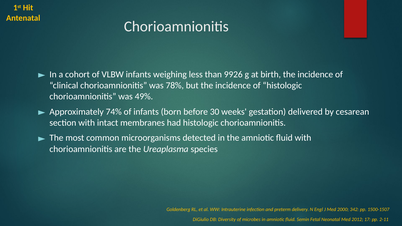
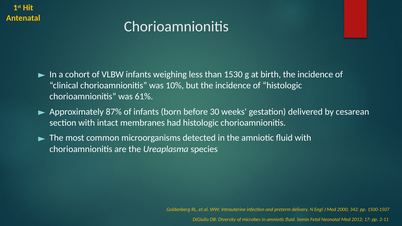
9926: 9926 -> 1530
78%: 78% -> 10%
49%: 49% -> 61%
74%: 74% -> 87%
